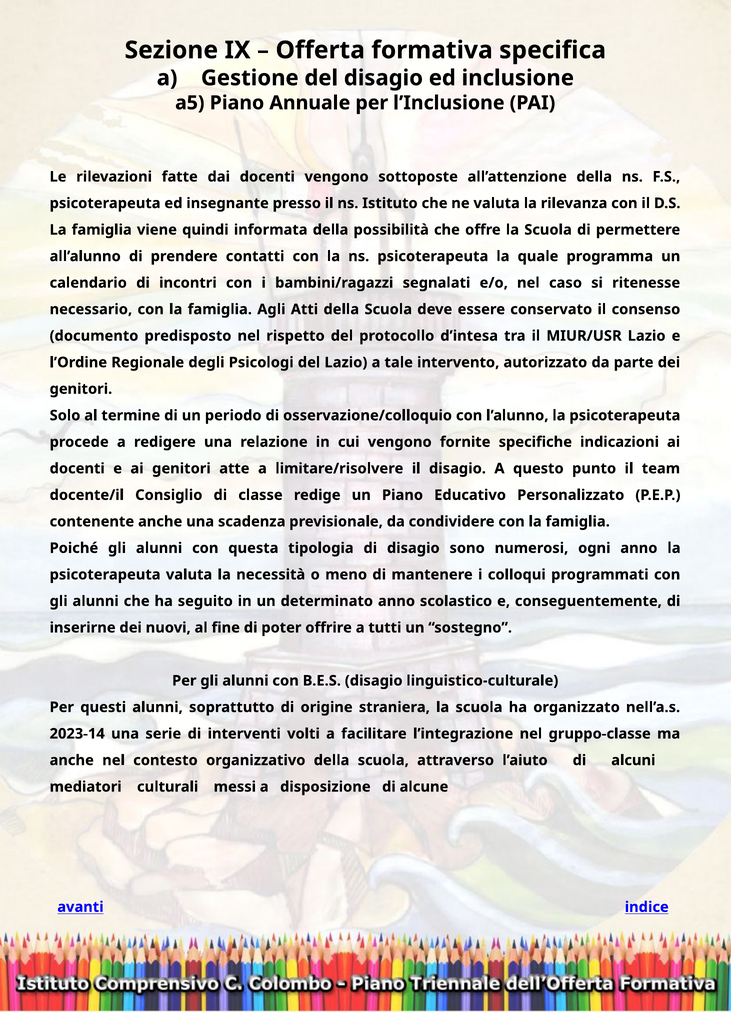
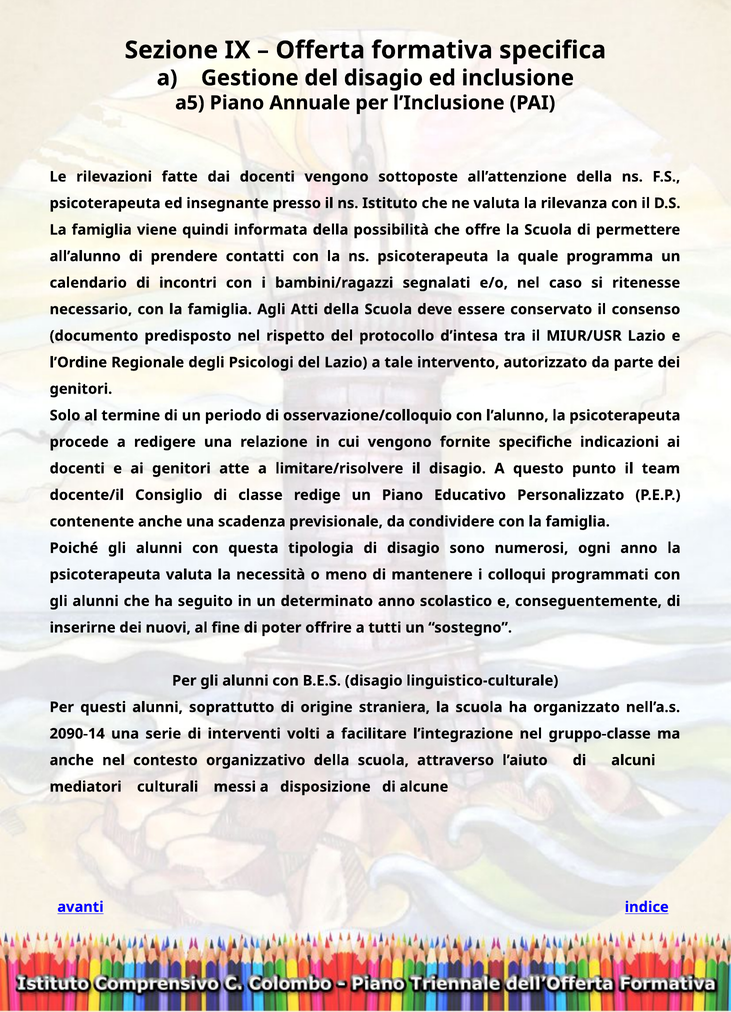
2023-14: 2023-14 -> 2090-14
